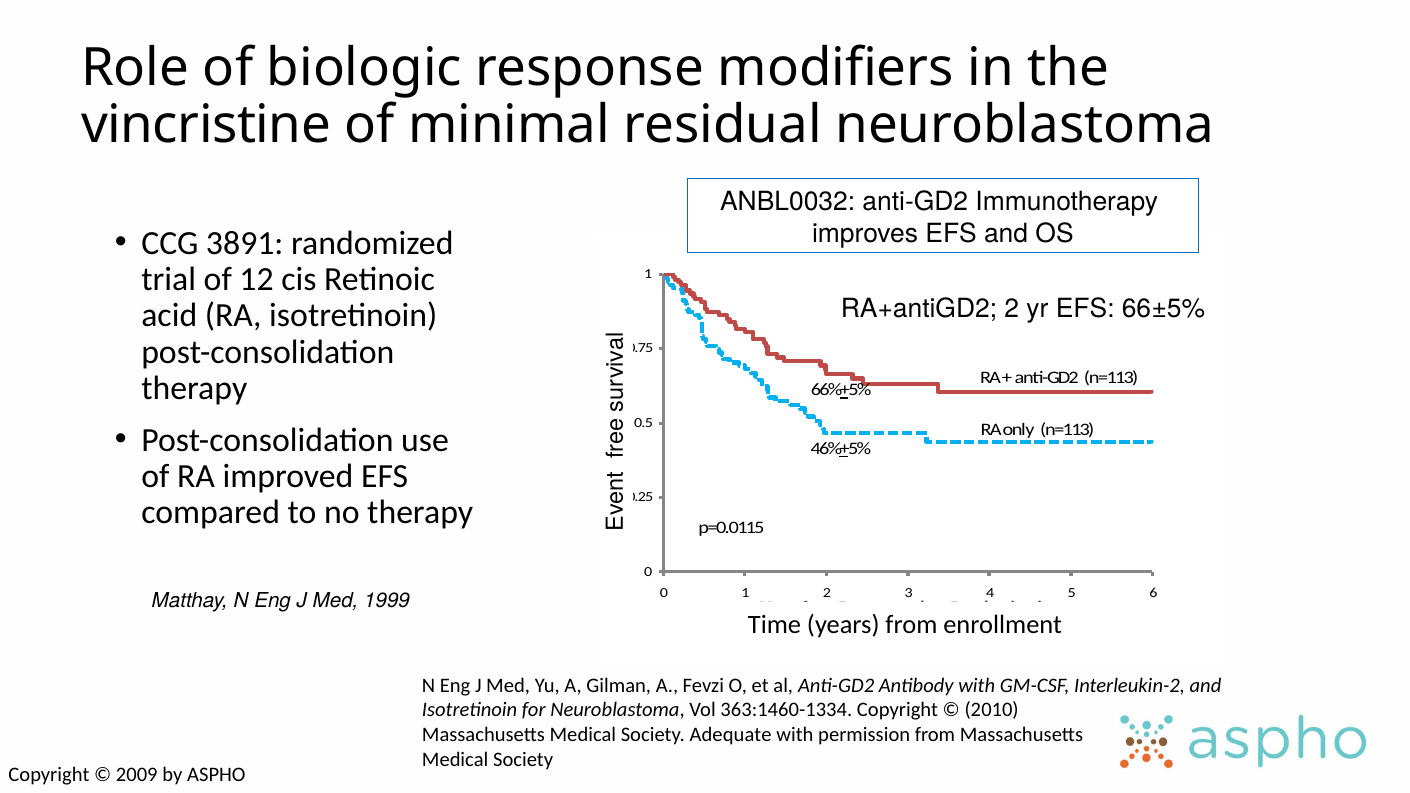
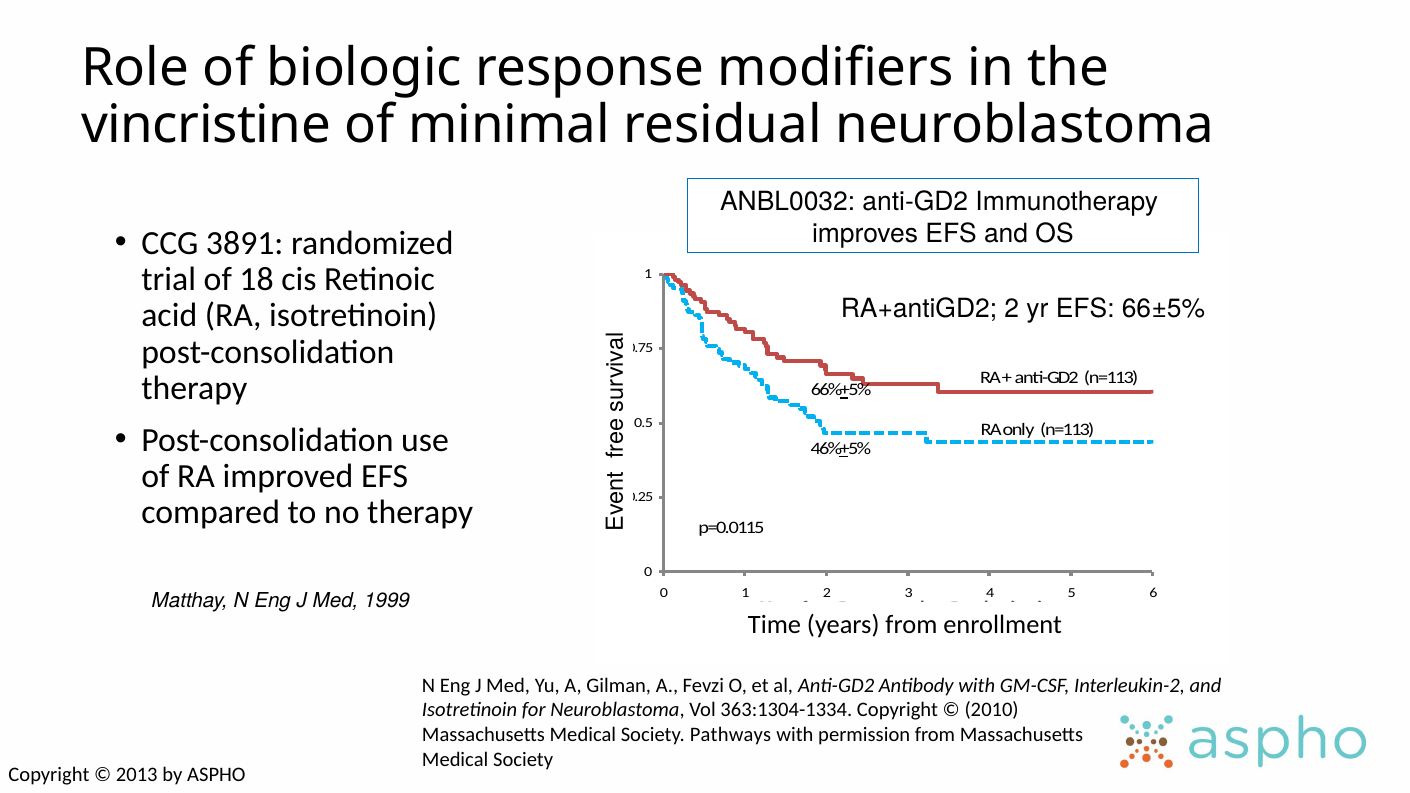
12: 12 -> 18
363:1460-1334: 363:1460-1334 -> 363:1304-1334
Adequate: Adequate -> Pathways
2009: 2009 -> 2013
